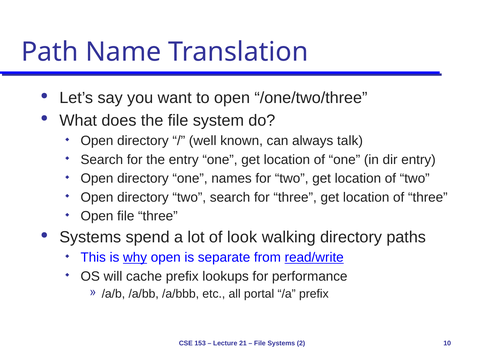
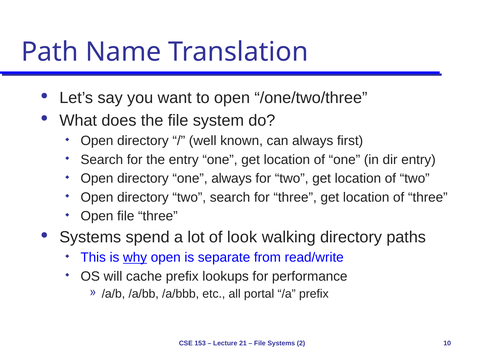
talk: talk -> first
one names: names -> always
read/write underline: present -> none
